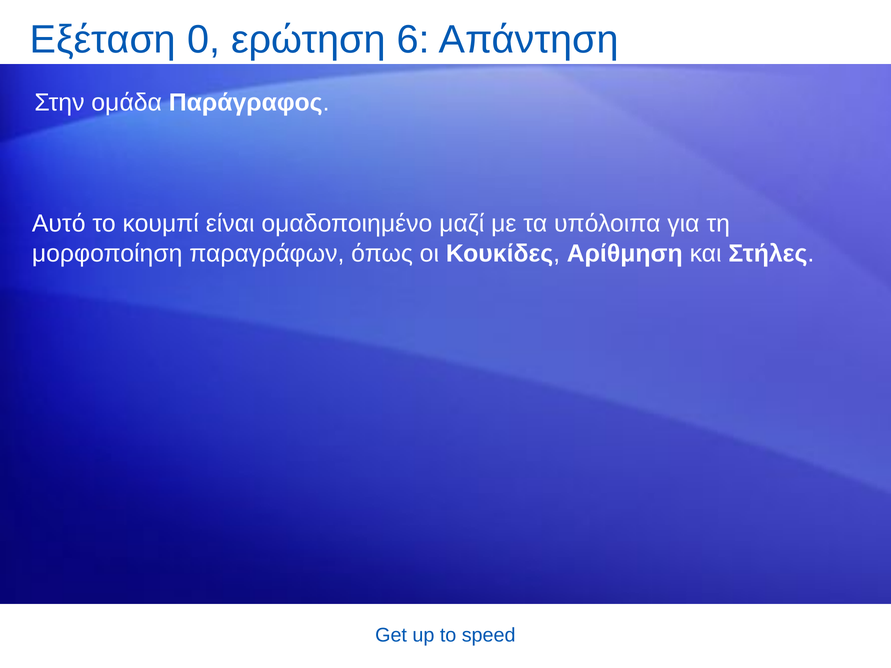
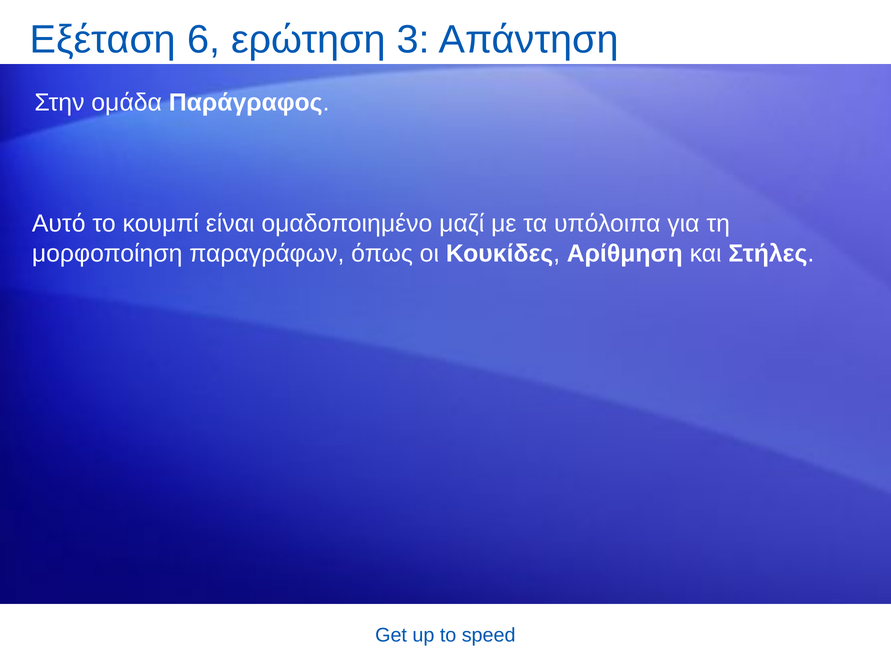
0: 0 -> 6
6: 6 -> 3
